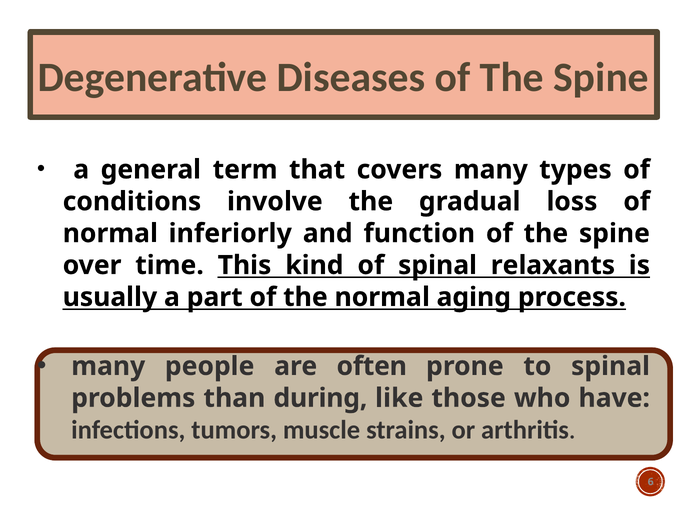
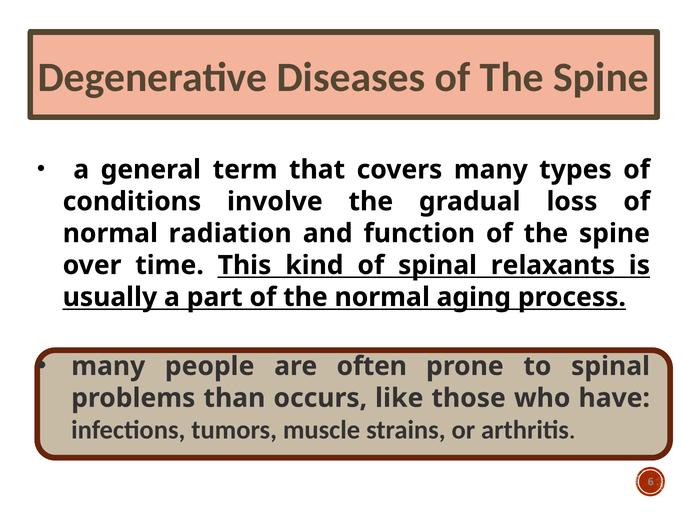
inferiorly: inferiorly -> radiation
during: during -> occurs
